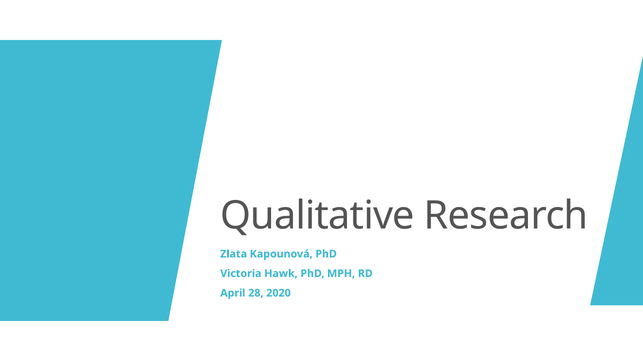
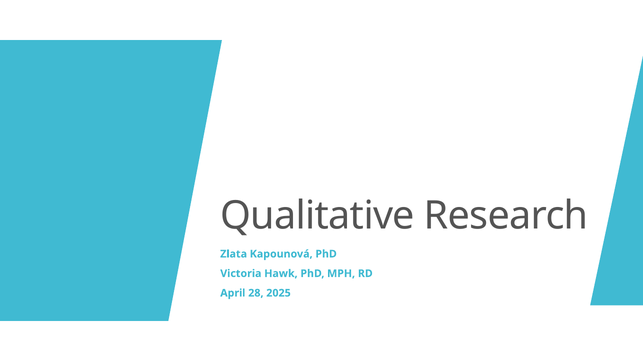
2020: 2020 -> 2025
